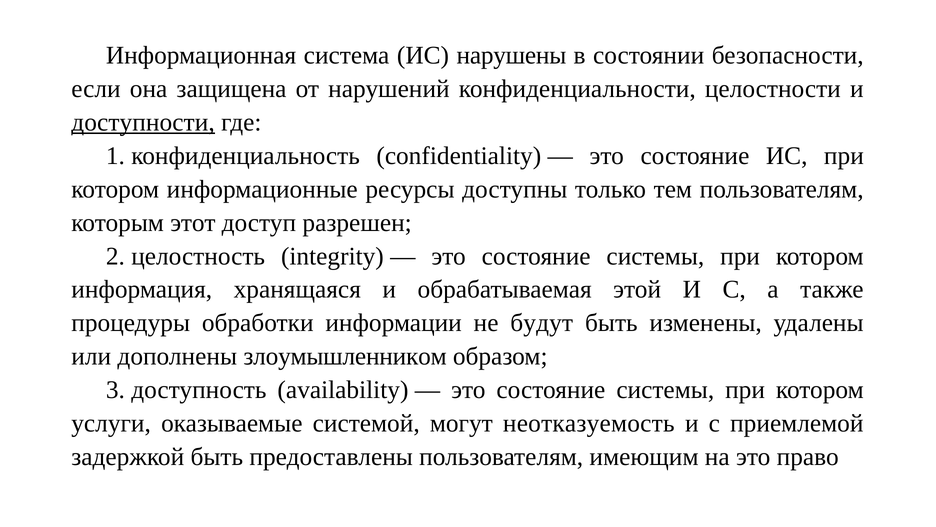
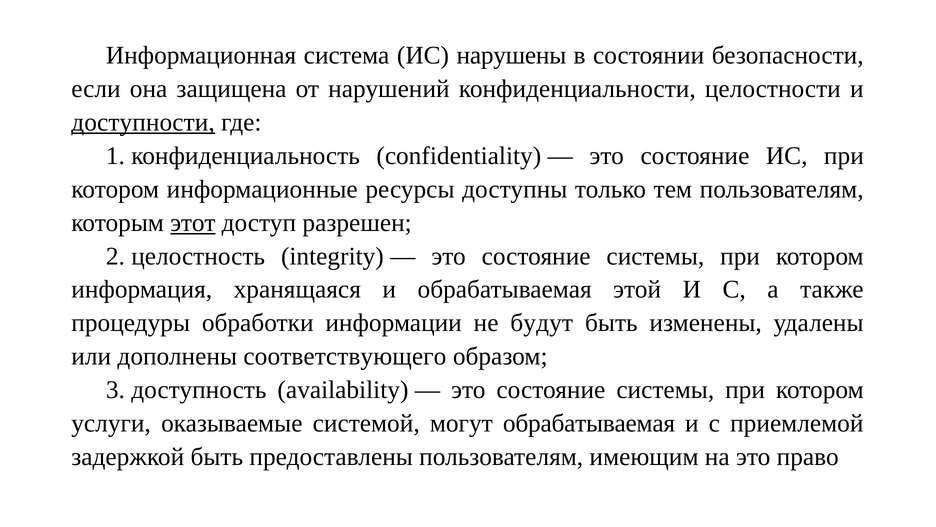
этот underline: none -> present
злоумышленником: злоумышленником -> соответствующего
могут неотказуемость: неотказуемость -> обрабатываемая
